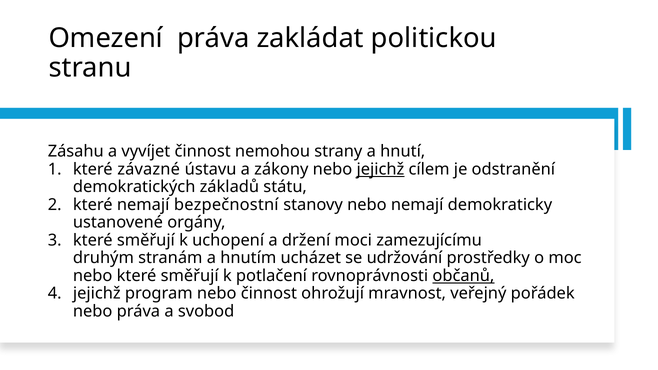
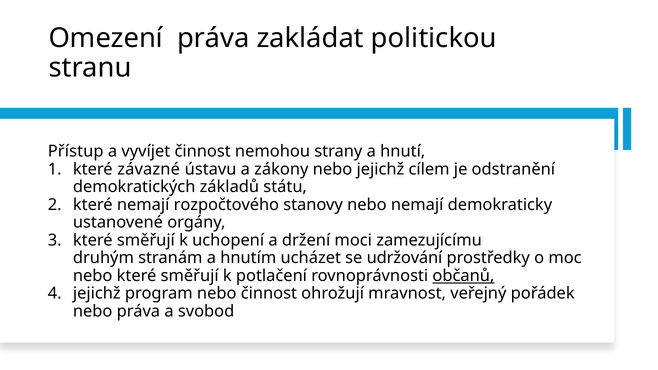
Zásahu: Zásahu -> Přístup
jejichž at (380, 169) underline: present -> none
bezpečnostní: bezpečnostní -> rozpočtového
